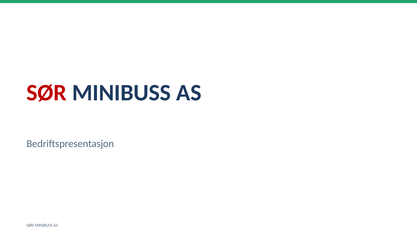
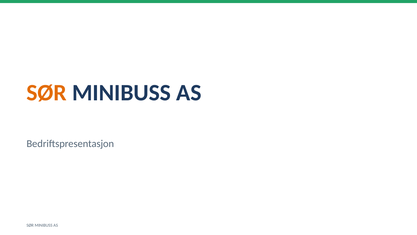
SØR at (47, 92) colour: red -> orange
